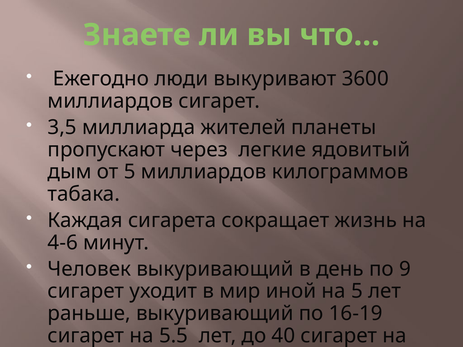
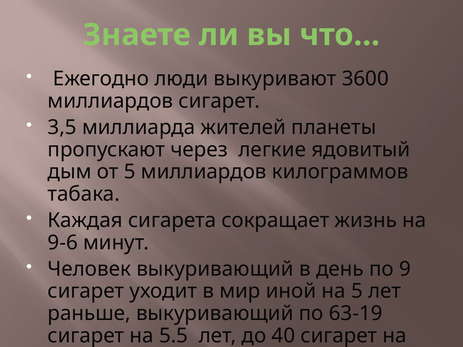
4-6: 4-6 -> 9-6
16-19: 16-19 -> 63-19
